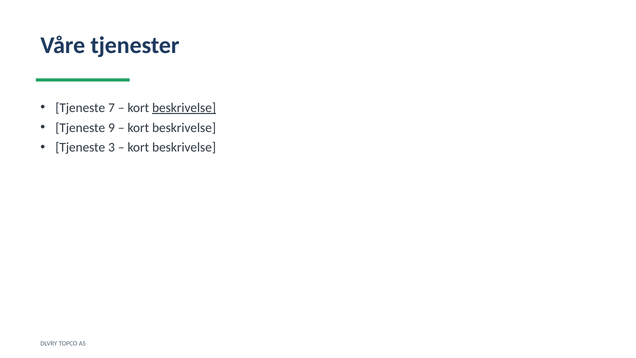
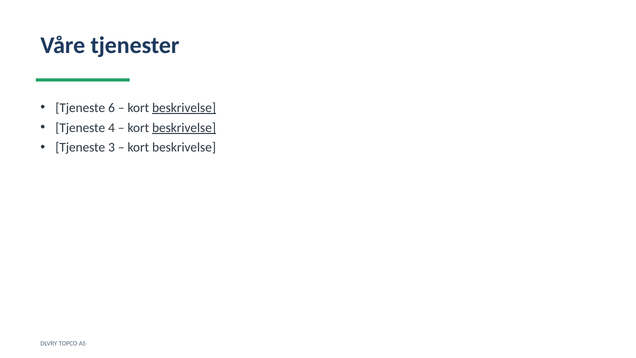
7: 7 -> 6
9: 9 -> 4
beskrivelse at (184, 128) underline: none -> present
